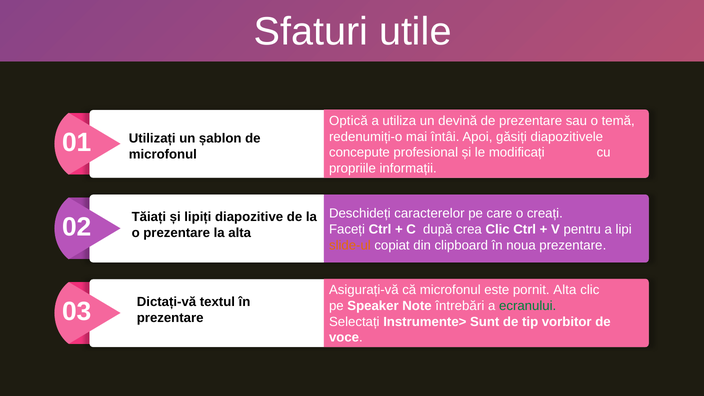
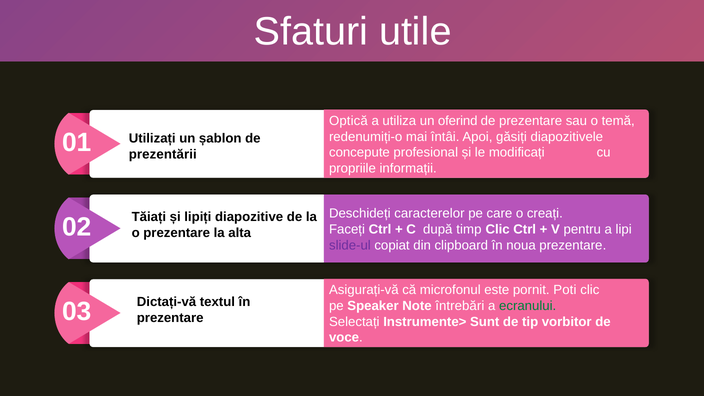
devină: devină -> oferind
microfonul at (163, 154): microfonul -> prezentării
crea: crea -> timp
slide-ul colour: orange -> purple
pornit Alta: Alta -> Poti
